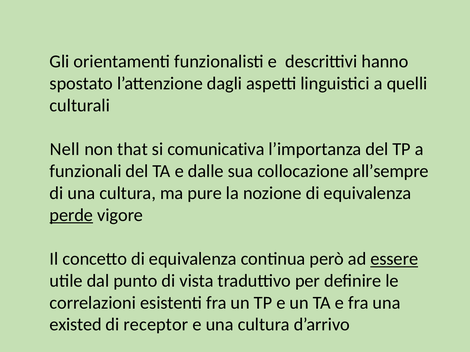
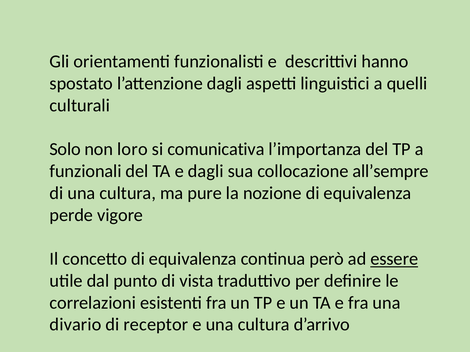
Nell: Nell -> Solo
that: that -> loro
e dalle: dalle -> dagli
perde underline: present -> none
existed: existed -> divario
